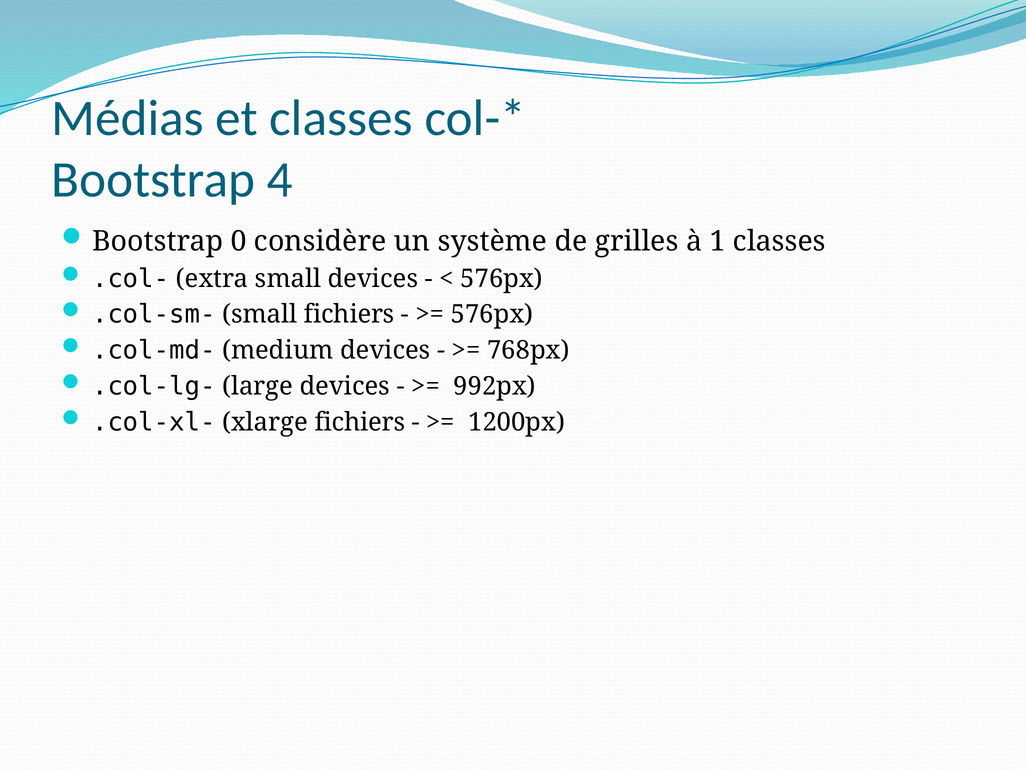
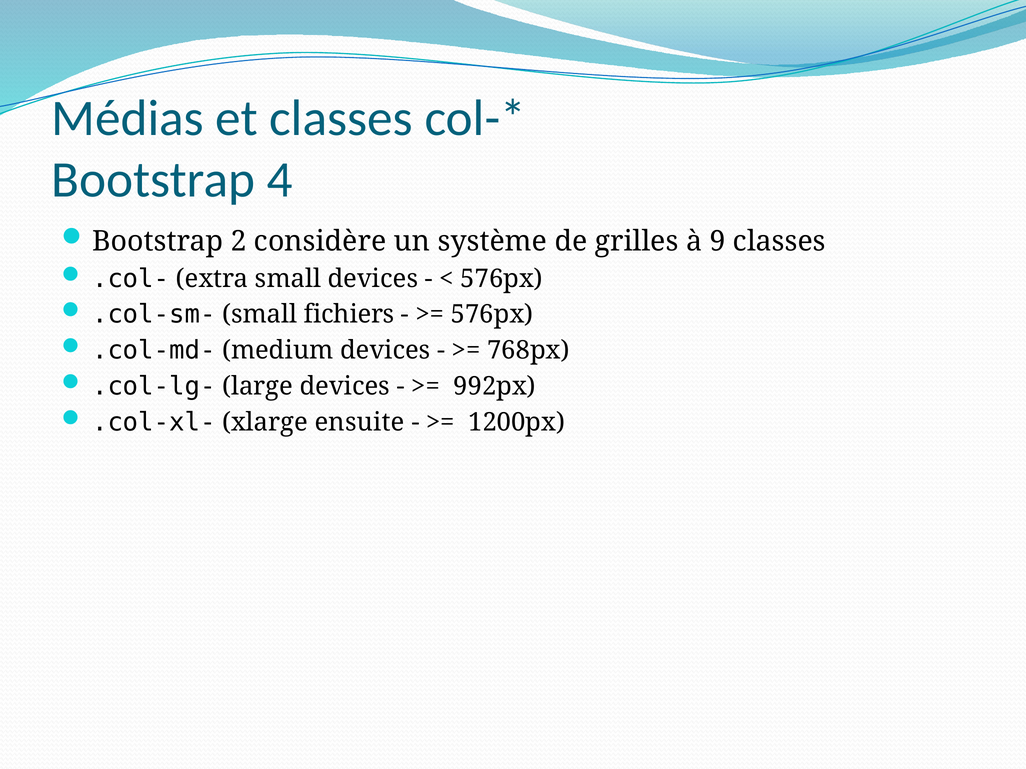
0: 0 -> 2
1: 1 -> 9
xlarge fichiers: fichiers -> ensuite
